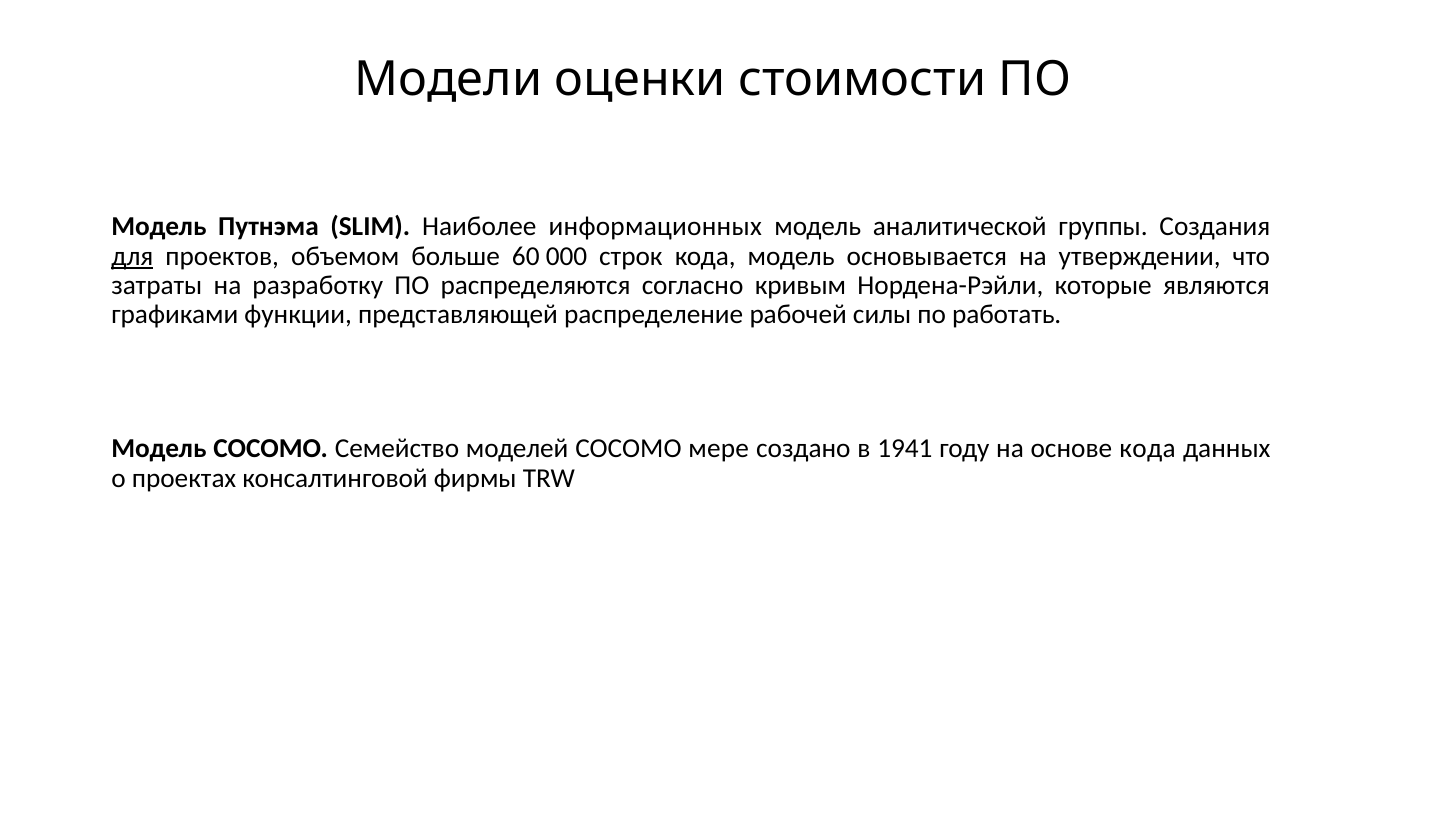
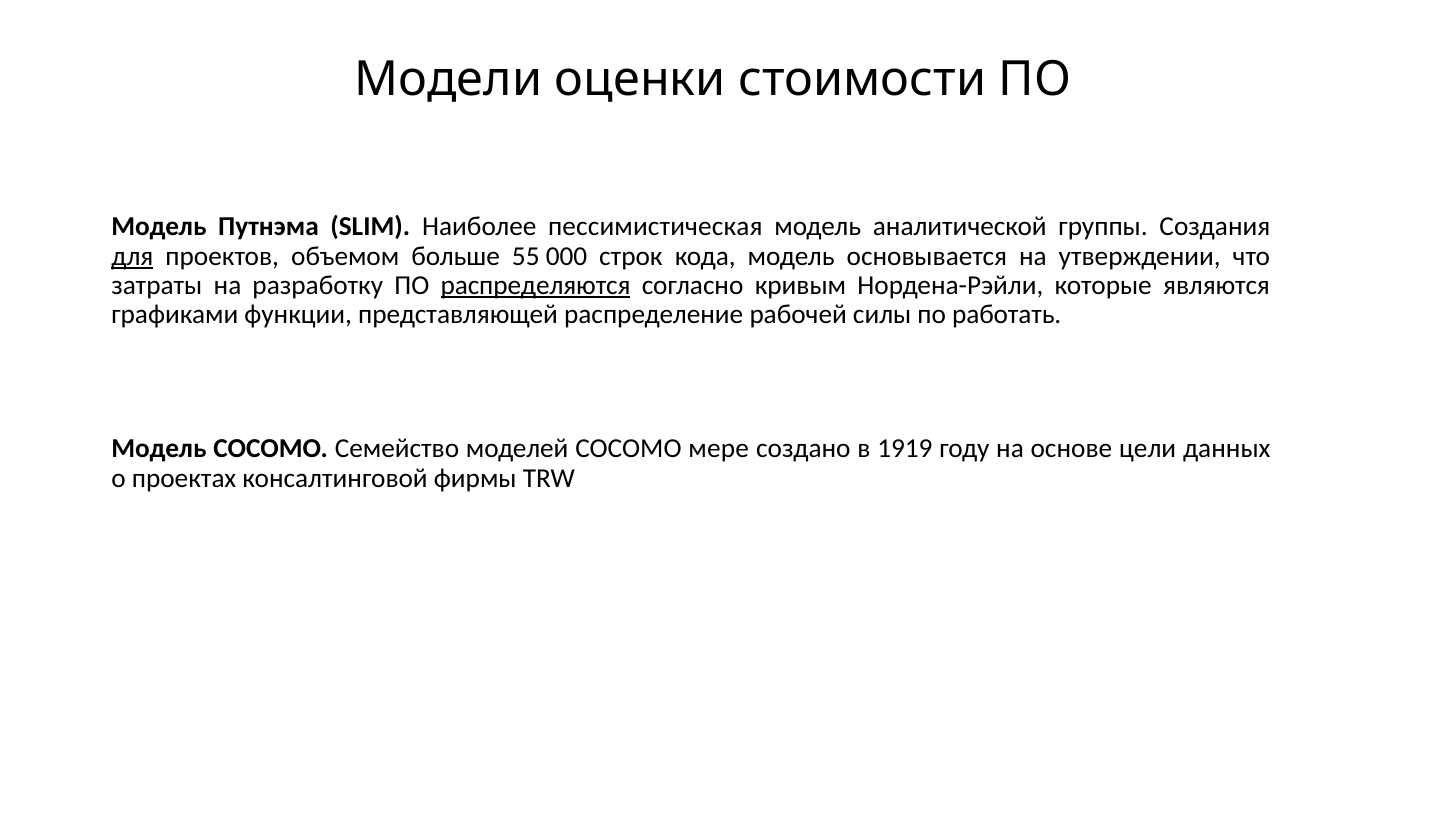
информационных: информационных -> пессимистическая
60: 60 -> 55
распределяются underline: none -> present
1941: 1941 -> 1919
основе кода: кода -> цели
